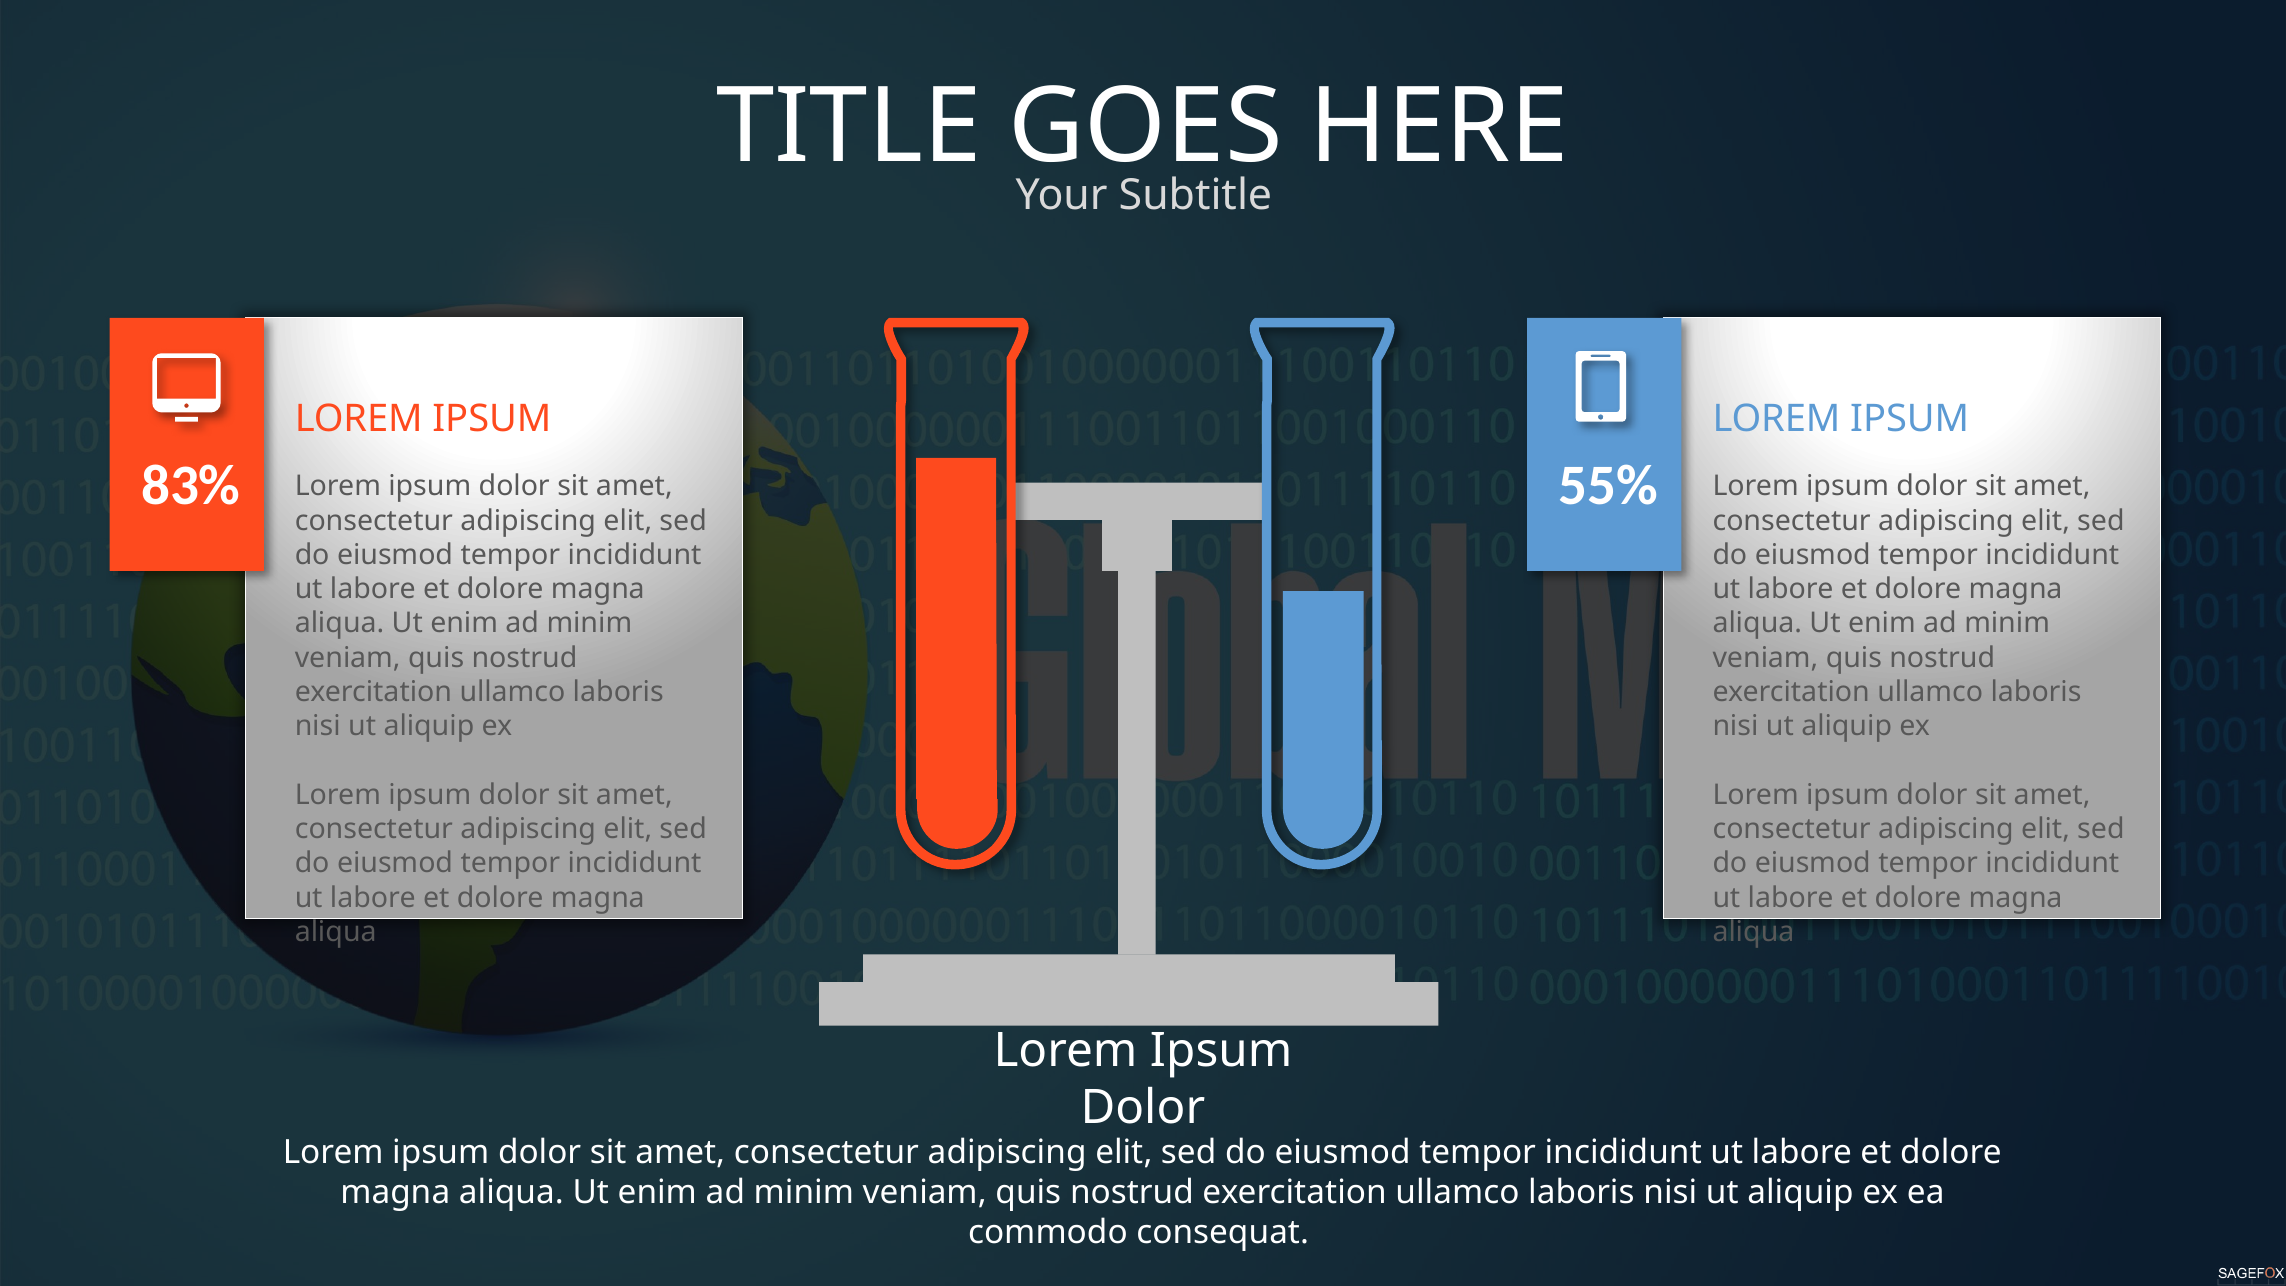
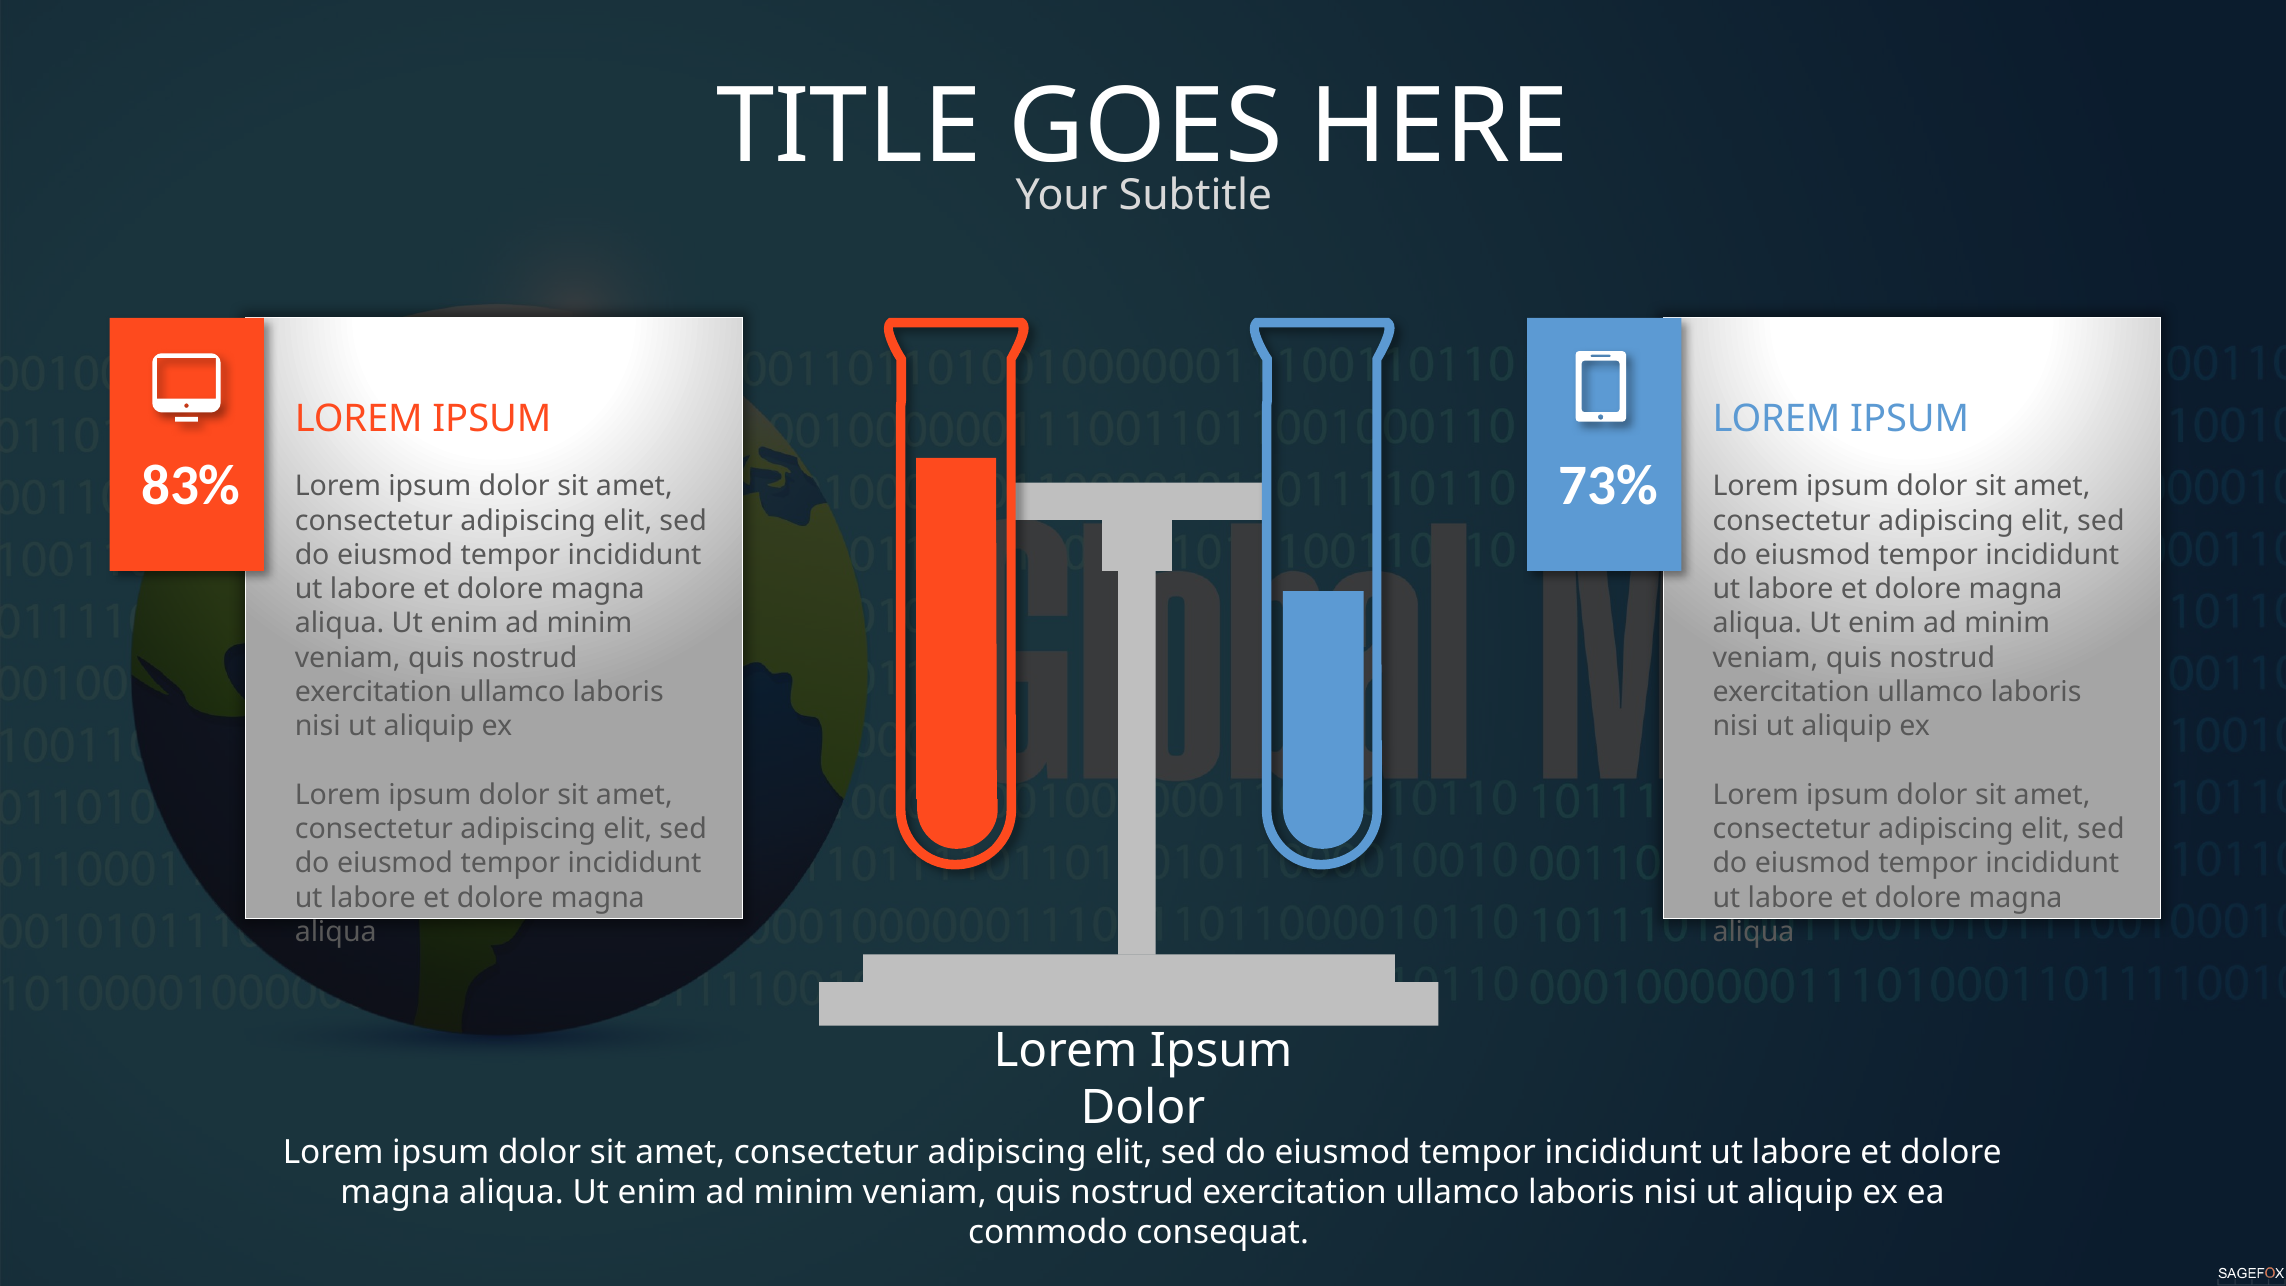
55%: 55% -> 73%
